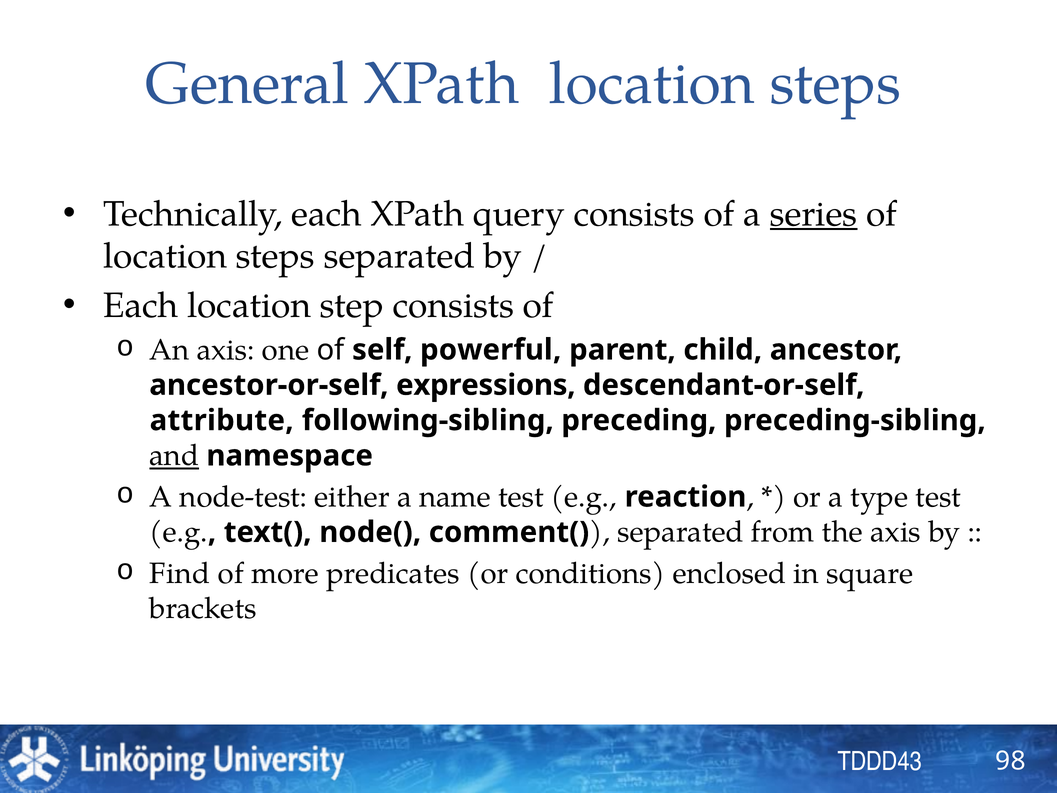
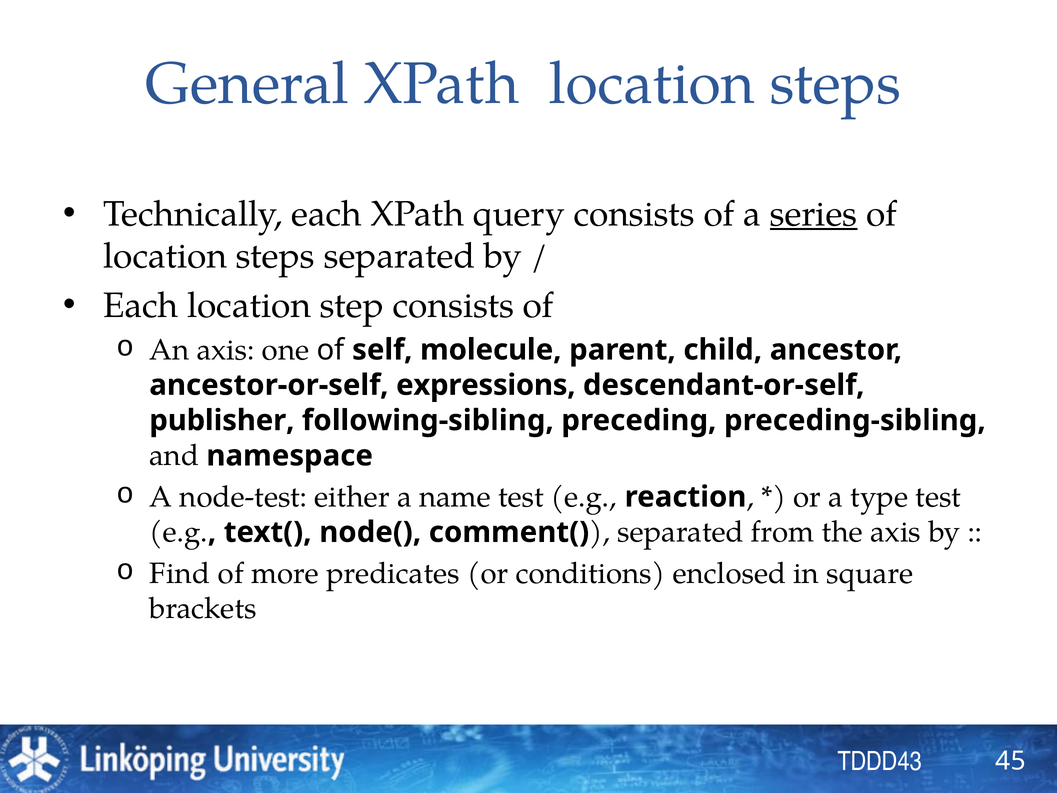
powerful: powerful -> molecule
attribute: attribute -> publisher
and underline: present -> none
98: 98 -> 45
